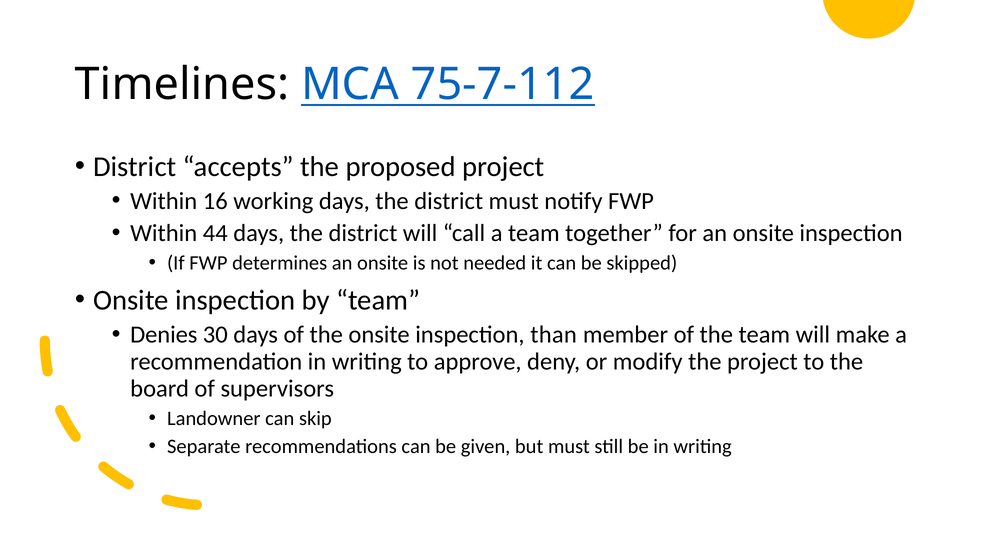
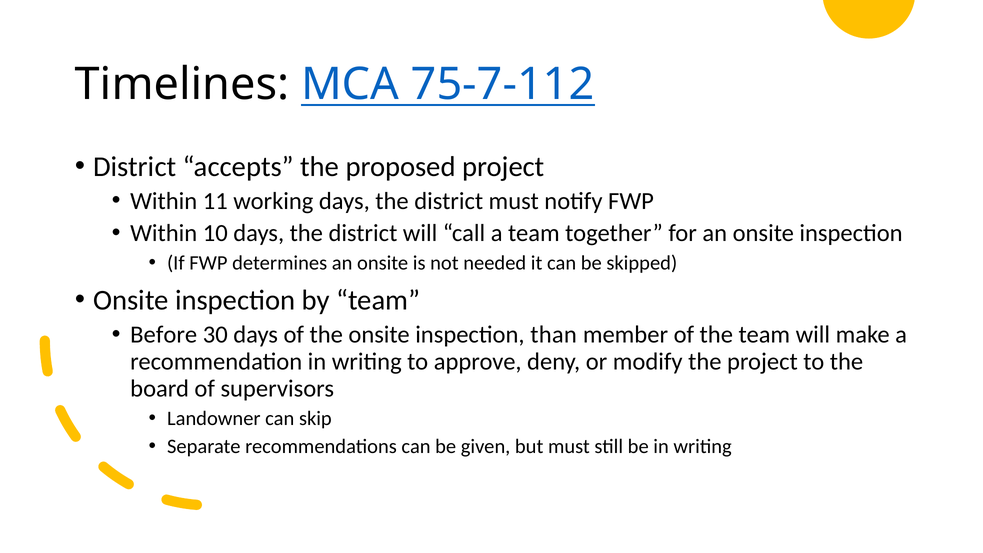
16: 16 -> 11
44: 44 -> 10
Denies: Denies -> Before
